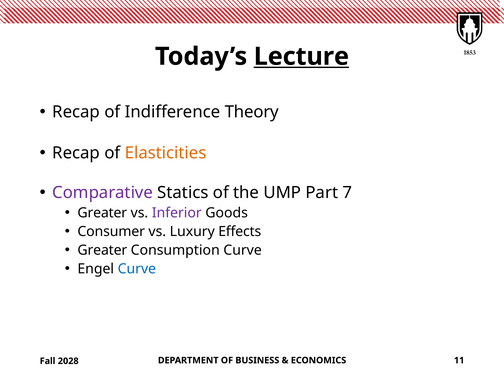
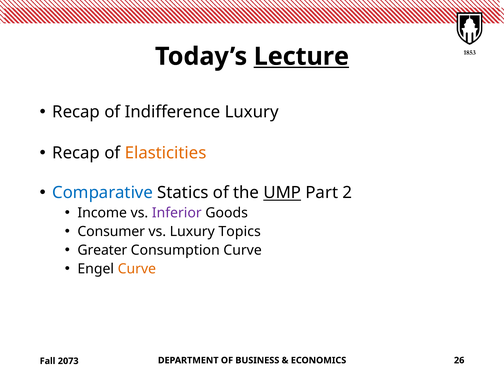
Indifference Theory: Theory -> Luxury
Comparative colour: purple -> blue
UMP underline: none -> present
7: 7 -> 2
Greater at (102, 213): Greater -> Income
Effects: Effects -> Topics
Curve at (137, 269) colour: blue -> orange
11: 11 -> 26
2028: 2028 -> 2073
